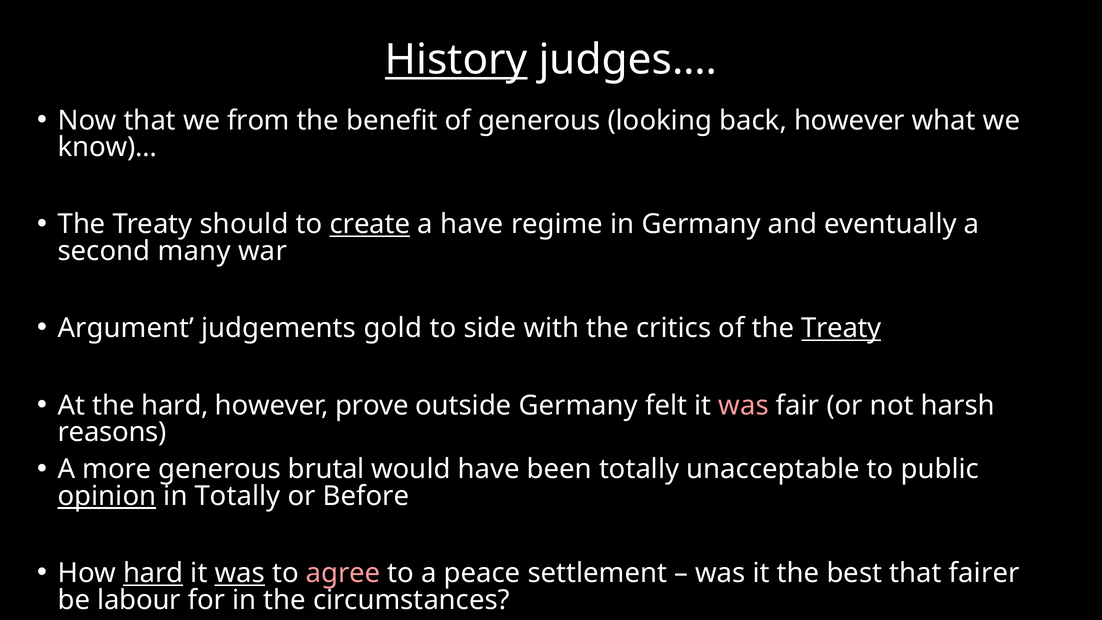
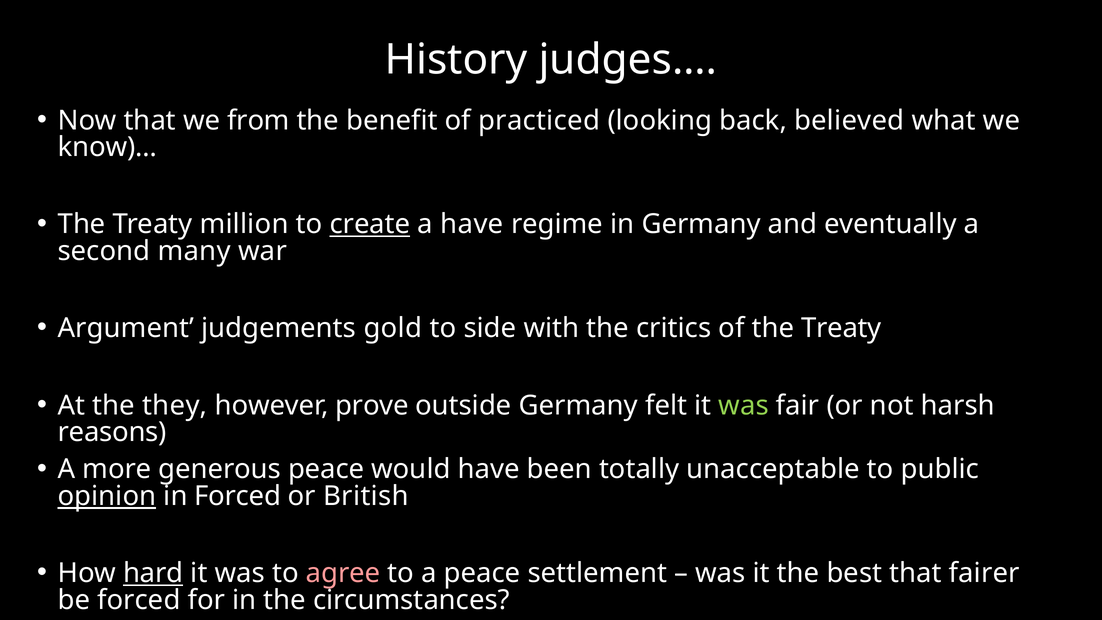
History underline: present -> none
of generous: generous -> practiced
back however: however -> believed
should: should -> million
Treaty at (841, 328) underline: present -> none
the hard: hard -> they
was at (744, 405) colour: pink -> light green
generous brutal: brutal -> peace
in Totally: Totally -> Forced
Before: Before -> British
was at (240, 573) underline: present -> none
be labour: labour -> forced
